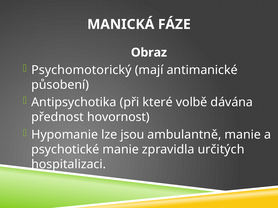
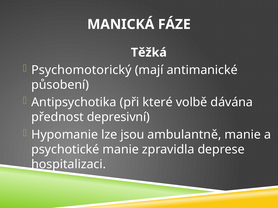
Obraz: Obraz -> Těžká
hovornost: hovornost -> depresivní
určitých: určitých -> deprese
